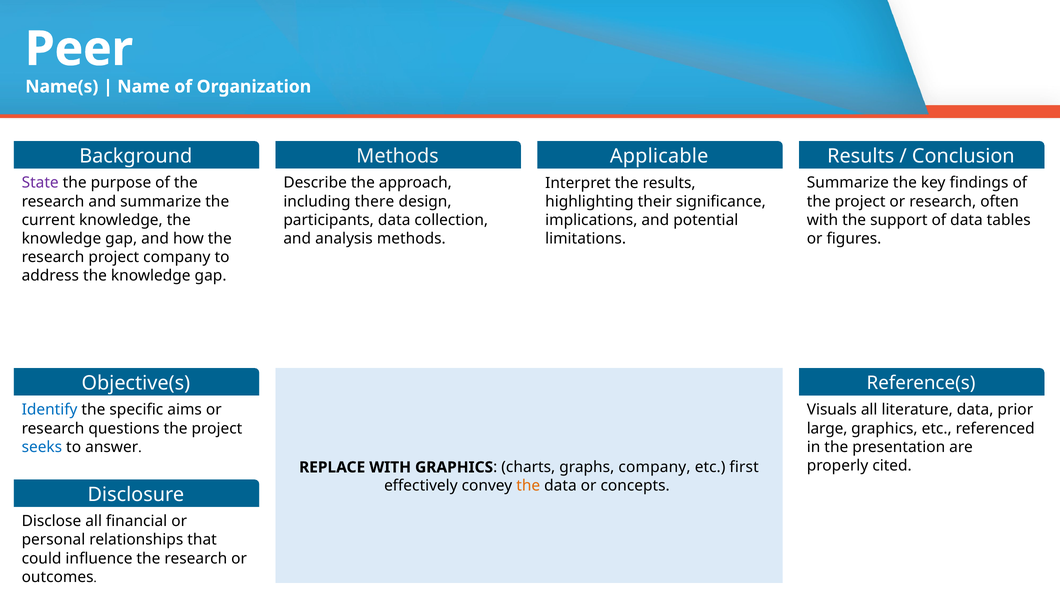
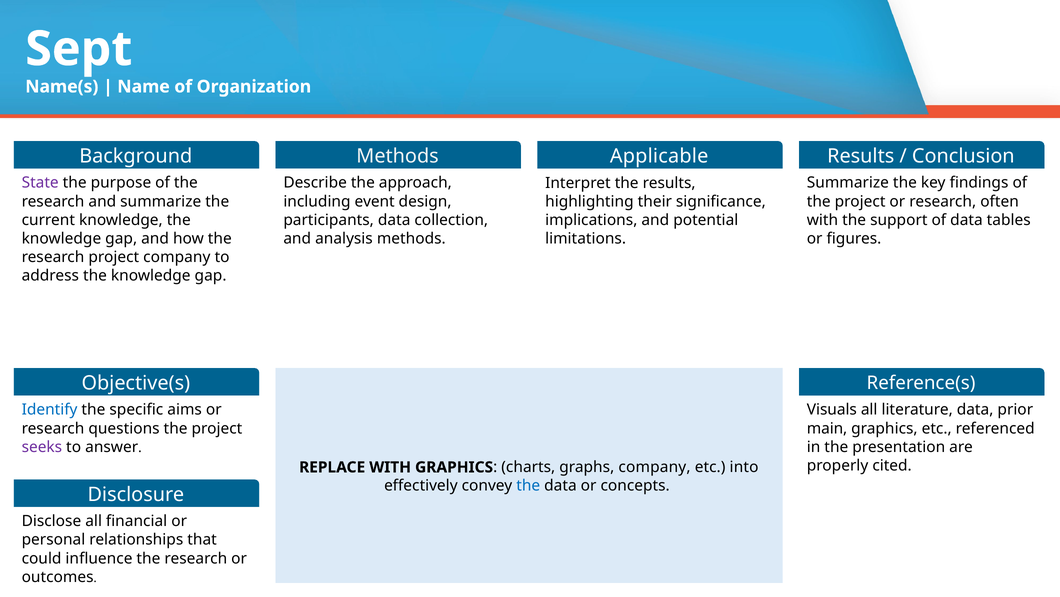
Peer: Peer -> Sept
there: there -> event
large: large -> main
seeks colour: blue -> purple
first: first -> into
the at (528, 485) colour: orange -> blue
